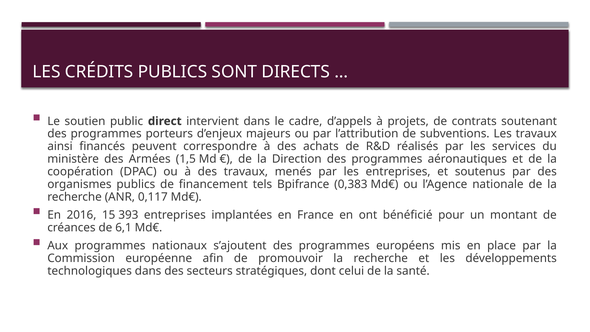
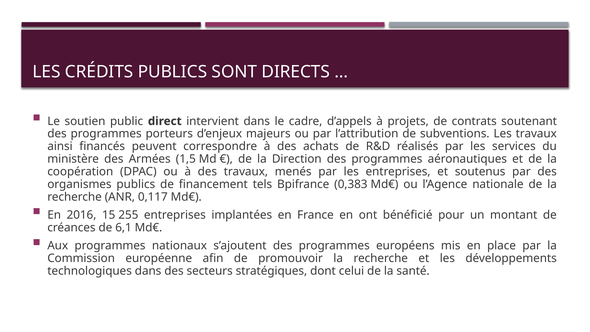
393: 393 -> 255
